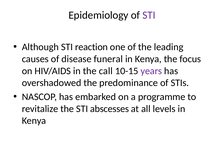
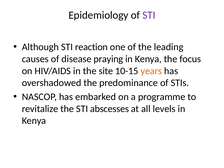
funeral: funeral -> praying
call: call -> site
years colour: purple -> orange
